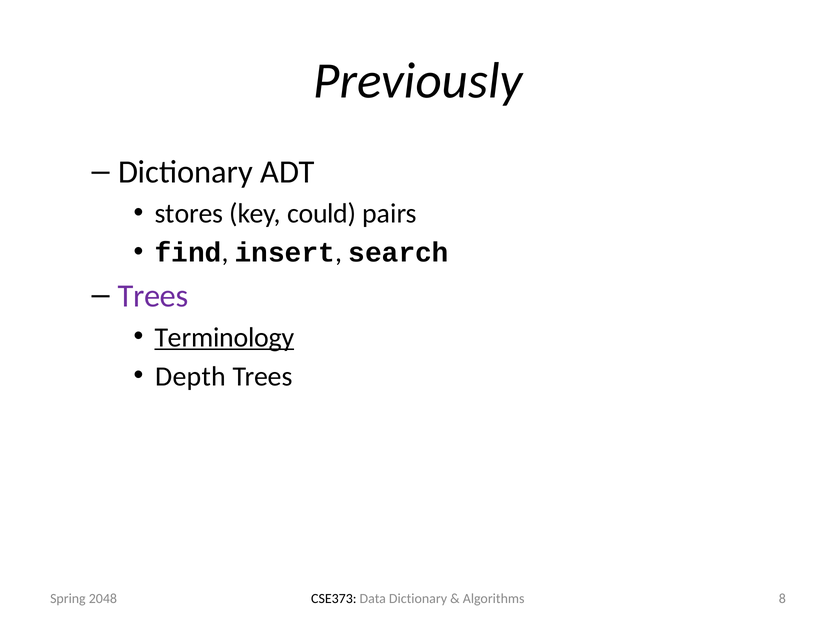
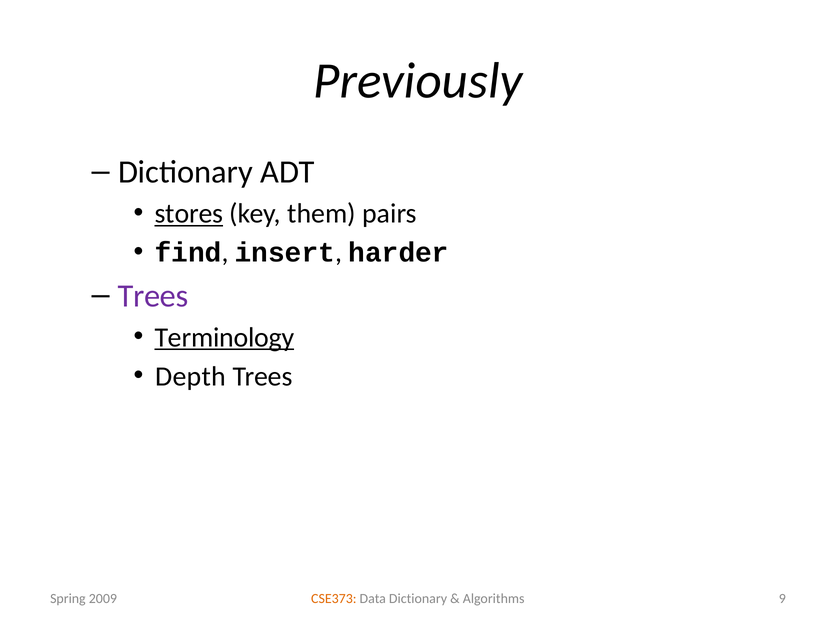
stores underline: none -> present
could: could -> them
search: search -> harder
CSE373 colour: black -> orange
8: 8 -> 9
2048: 2048 -> 2009
